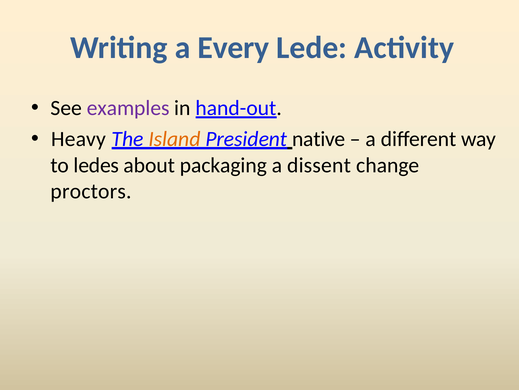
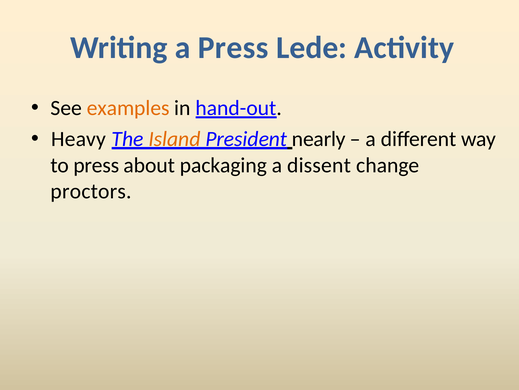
a Every: Every -> Press
examples colour: purple -> orange
native: native -> nearly
to ledes: ledes -> press
